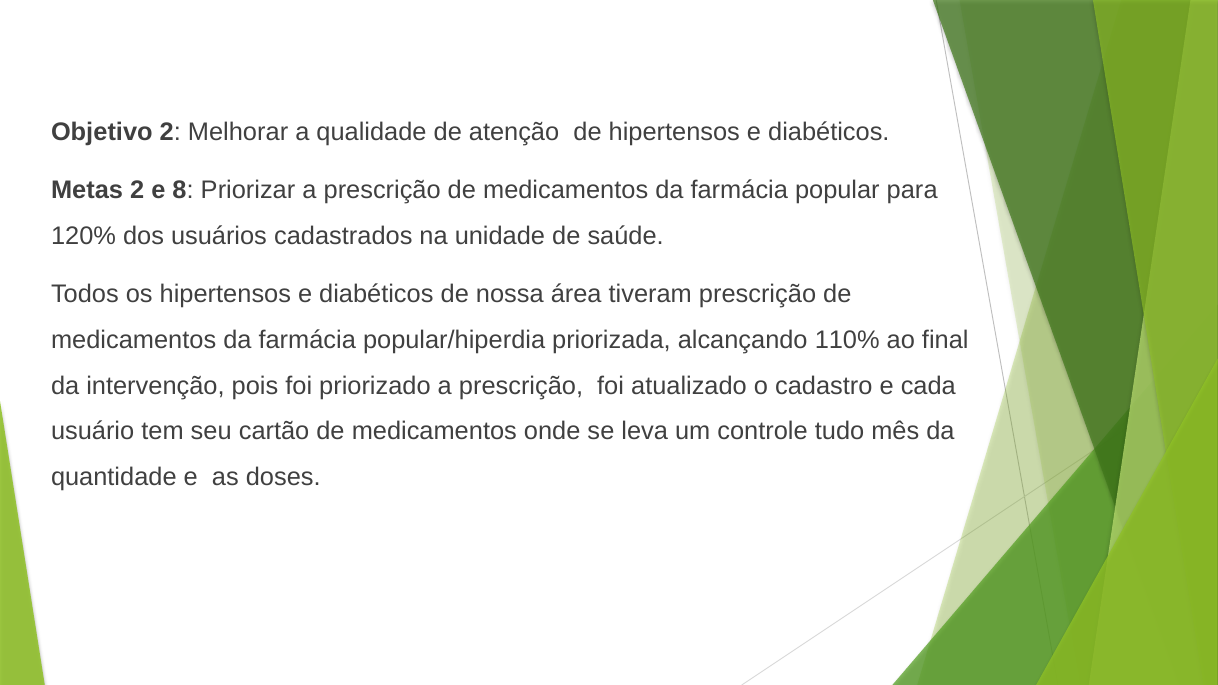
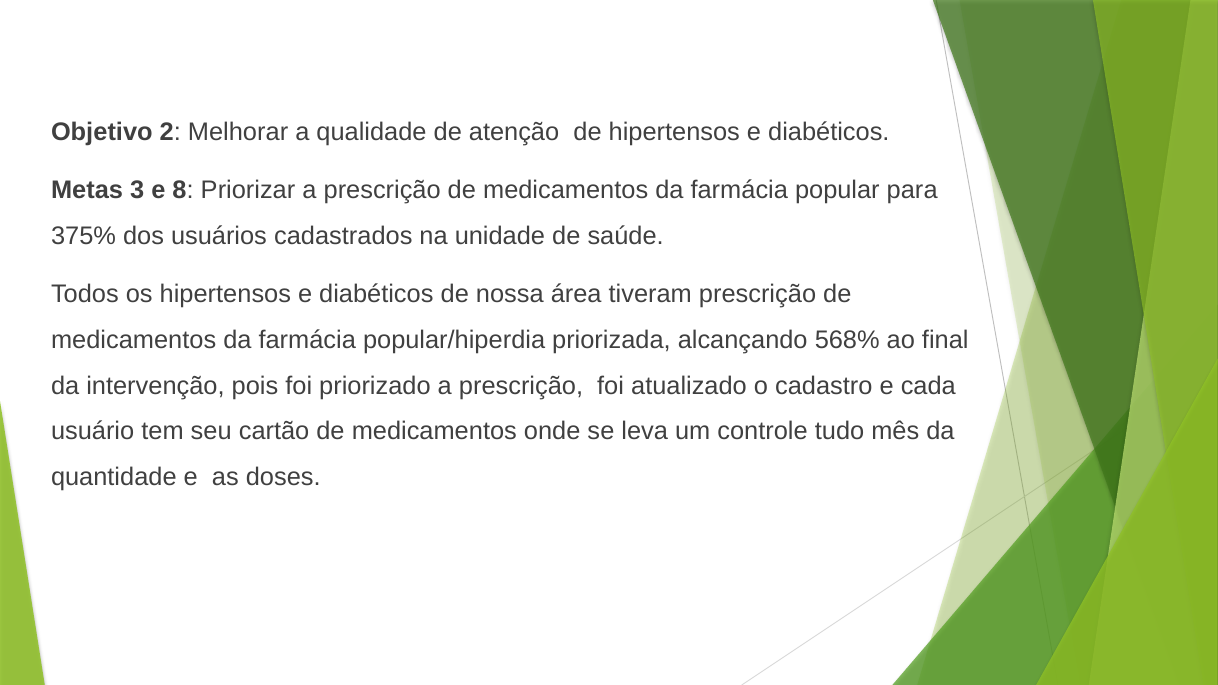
Metas 2: 2 -> 3
120%: 120% -> 375%
110%: 110% -> 568%
